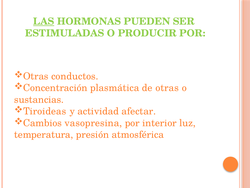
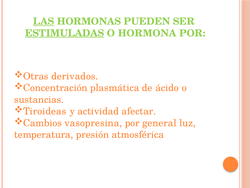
ESTIMULADAS underline: none -> present
PRODUCIR: PRODUCIR -> HORMONA
conductos: conductos -> derivados
de otras: otras -> ácido
interior: interior -> general
